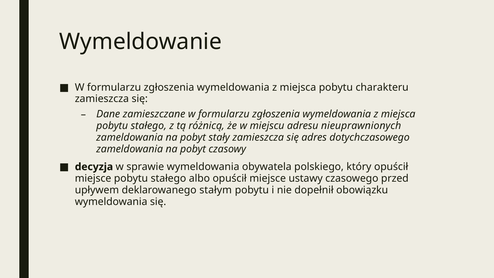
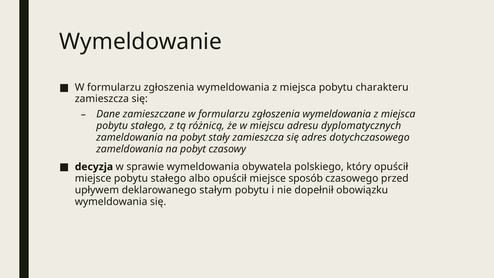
nieuprawnionych: nieuprawnionych -> dyplomatycznych
ustawy: ustawy -> sposób
